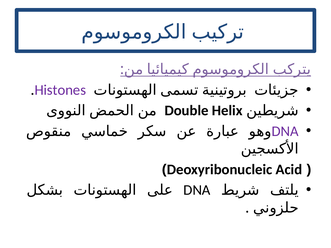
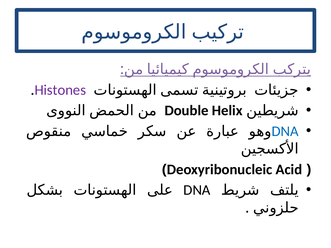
DNA at (285, 131) colour: purple -> blue
